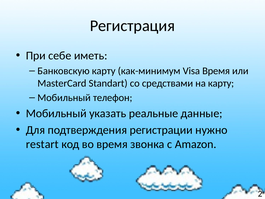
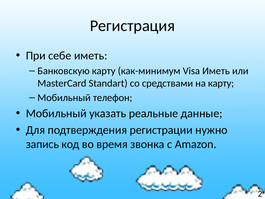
Visa Время: Время -> Иметь
restart: restart -> запись
